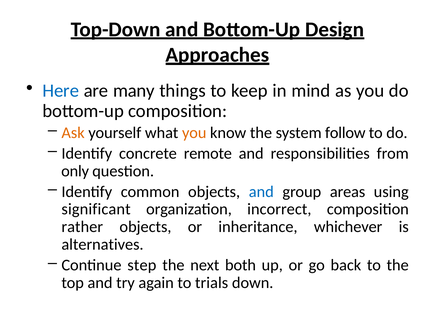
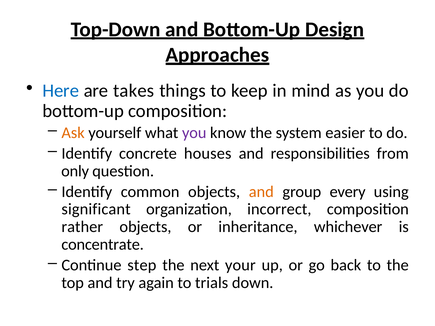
many: many -> takes
you at (194, 133) colour: orange -> purple
follow: follow -> easier
remote: remote -> houses
and at (261, 192) colour: blue -> orange
areas: areas -> every
alternatives: alternatives -> concentrate
both: both -> your
